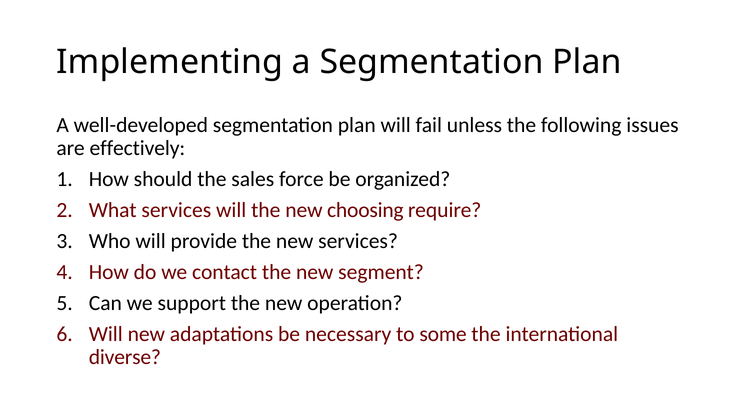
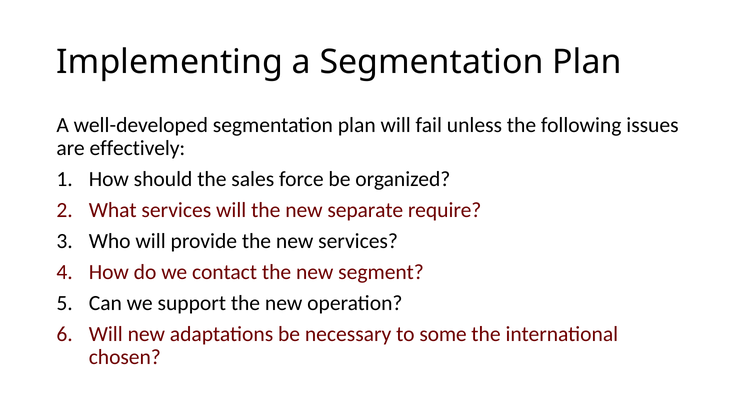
choosing: choosing -> separate
diverse: diverse -> chosen
